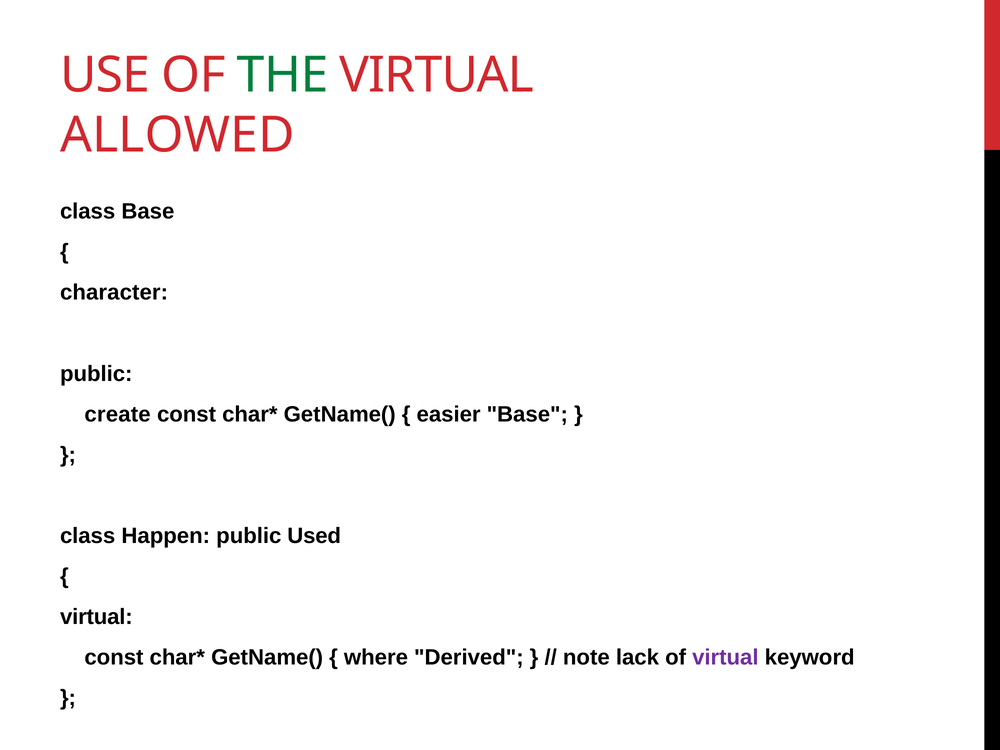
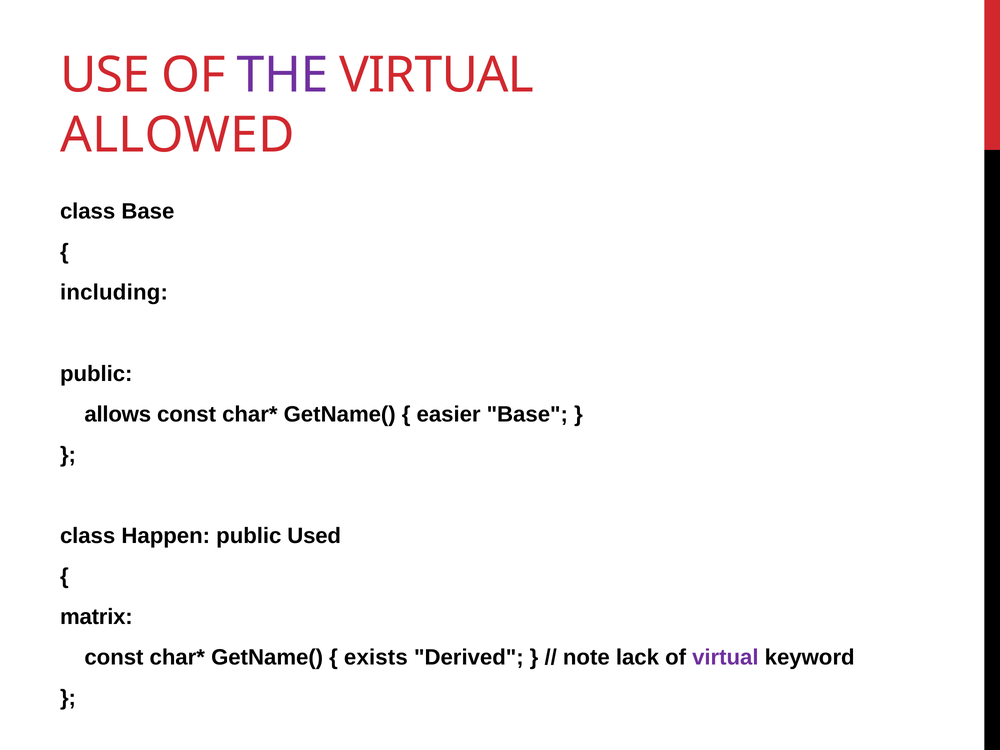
THE colour: green -> purple
character: character -> including
create: create -> allows
virtual at (96, 617): virtual -> matrix
where: where -> exists
